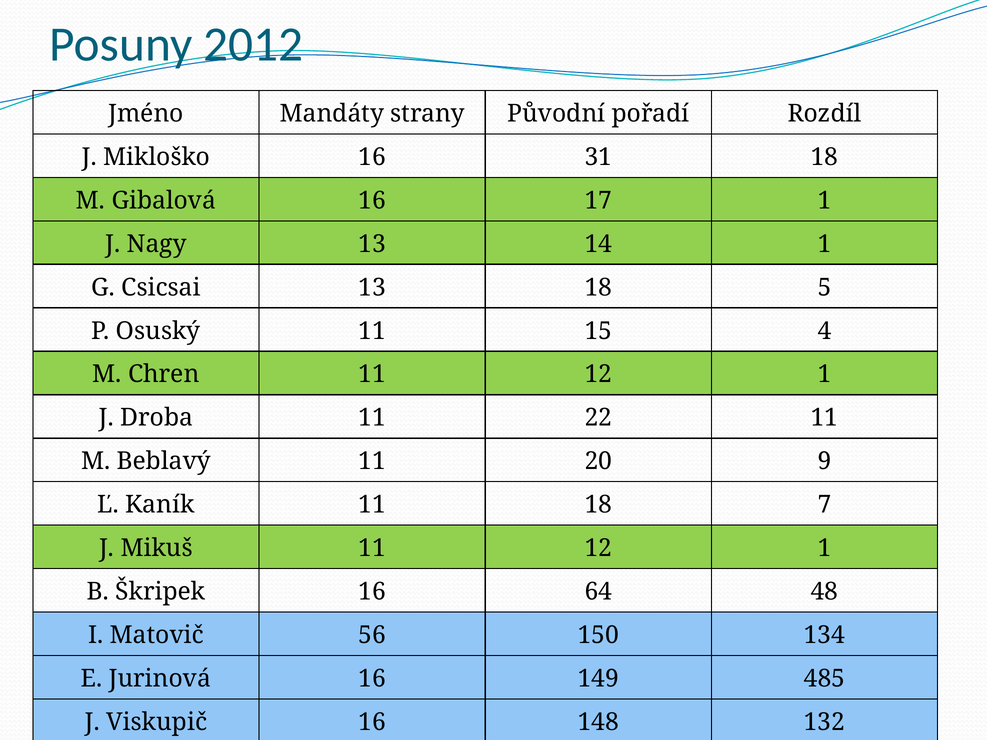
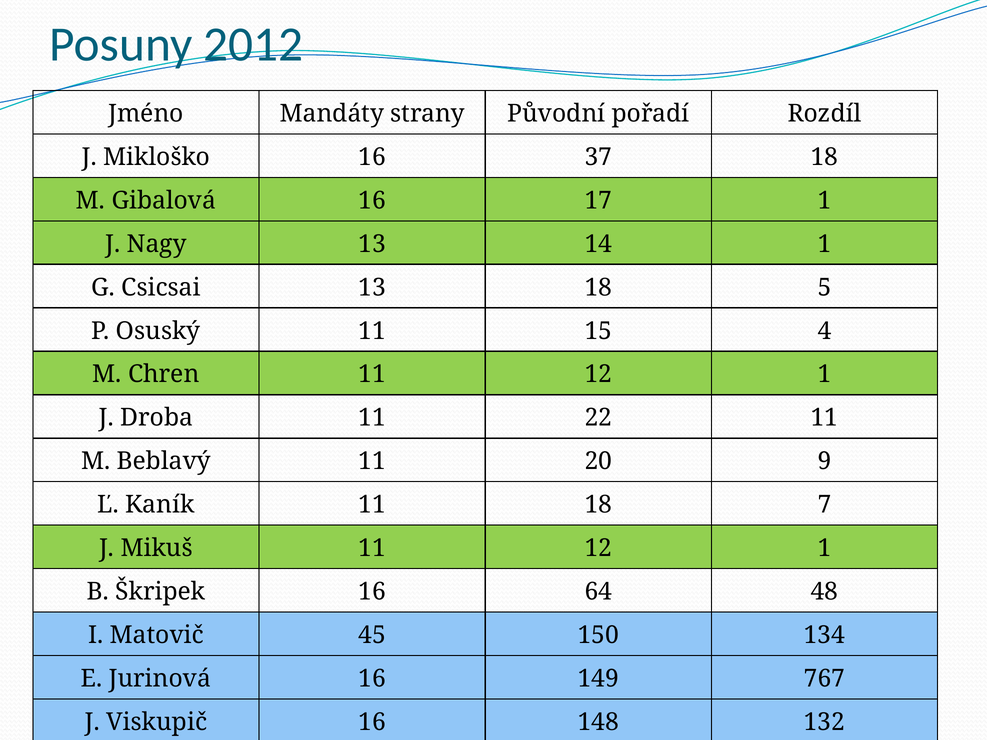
31: 31 -> 37
56: 56 -> 45
485: 485 -> 767
